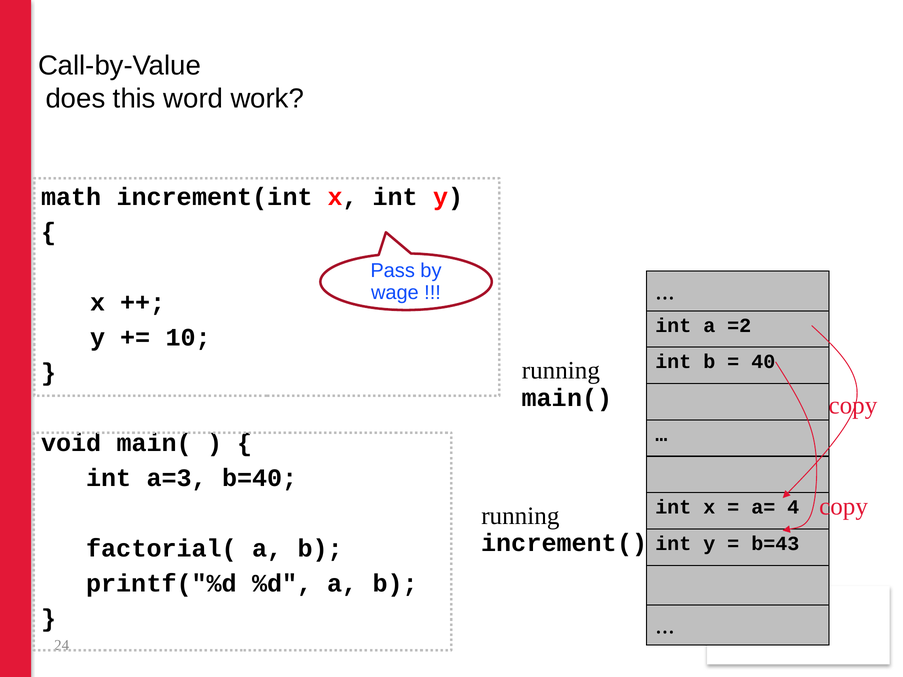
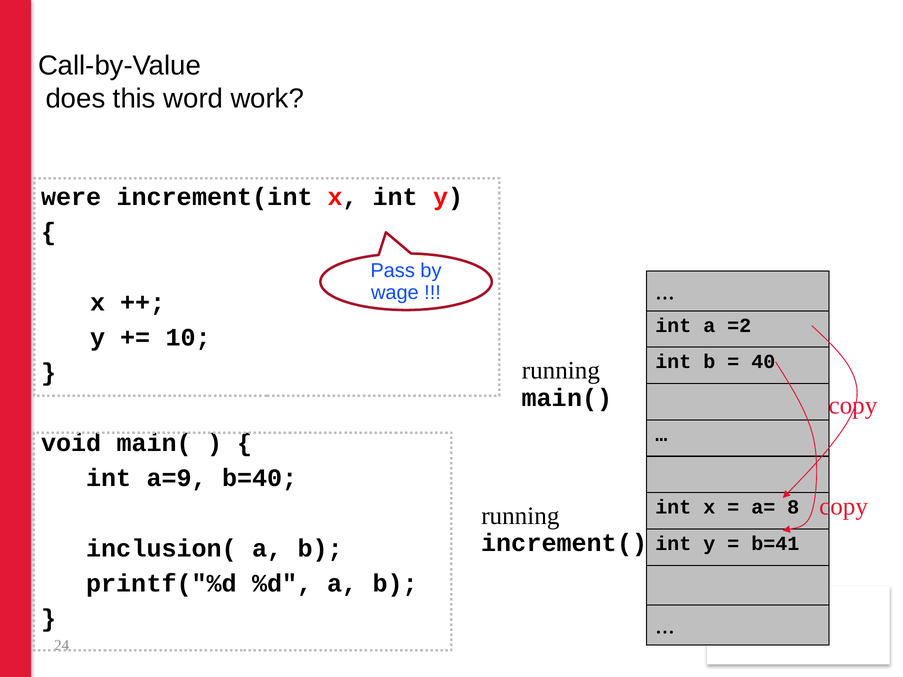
math: math -> were
a=3: a=3 -> a=9
4: 4 -> 8
b=43: b=43 -> b=41
factorial(: factorial( -> inclusion(
